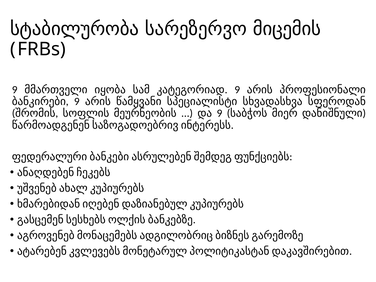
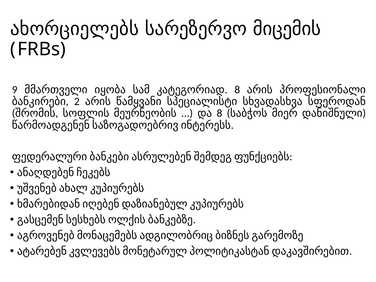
სტაბილურობა: სტაბილურობა -> ახორციელებს
9 at (237, 90): 9 -> 8
9 at (77, 101): 9 -> 2
9 at (219, 113): 9 -> 8
